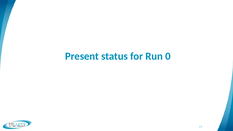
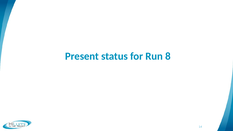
0: 0 -> 8
